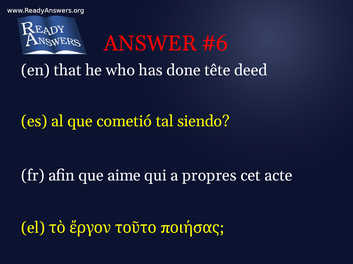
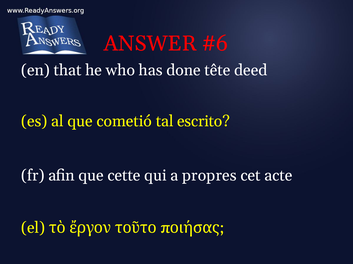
siendo: siendo -> escrito
aime: aime -> cette
